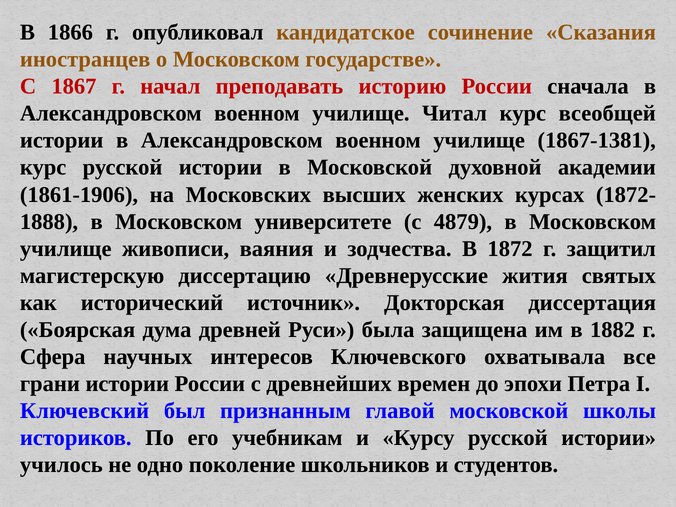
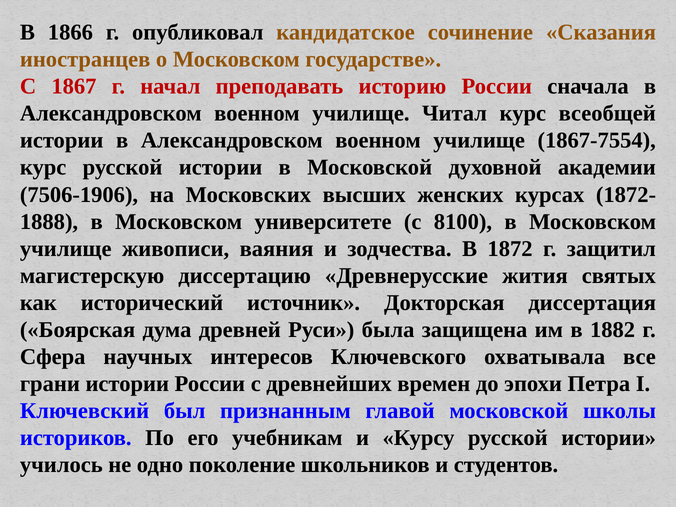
1867-1381: 1867-1381 -> 1867-7554
1861-1906: 1861-1906 -> 7506-1906
4879: 4879 -> 8100
